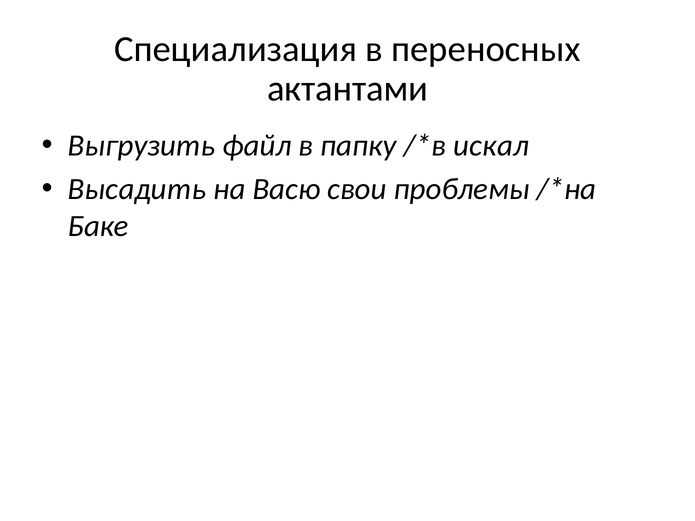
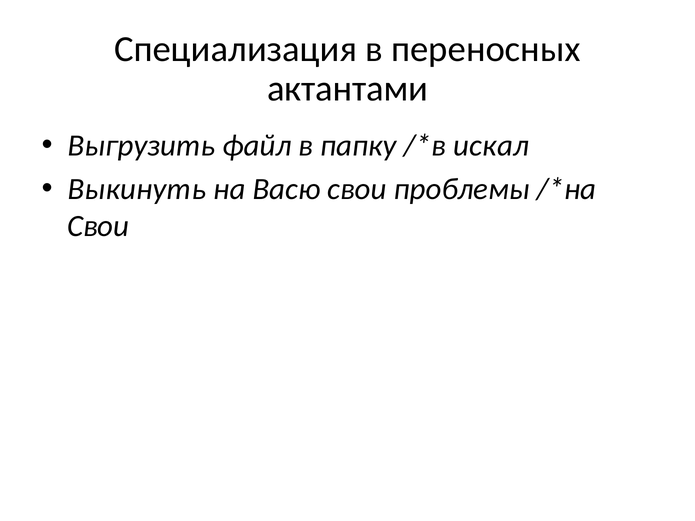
Высадить: Высадить -> Выкинуть
Баке at (98, 226): Баке -> Свои
